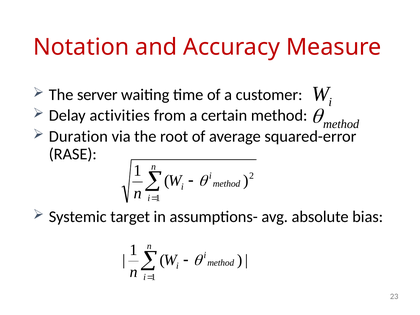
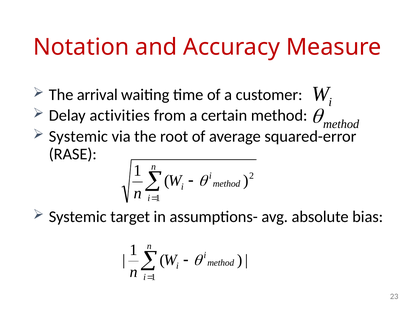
server: server -> arrival
Duration at (78, 136): Duration -> Systemic
